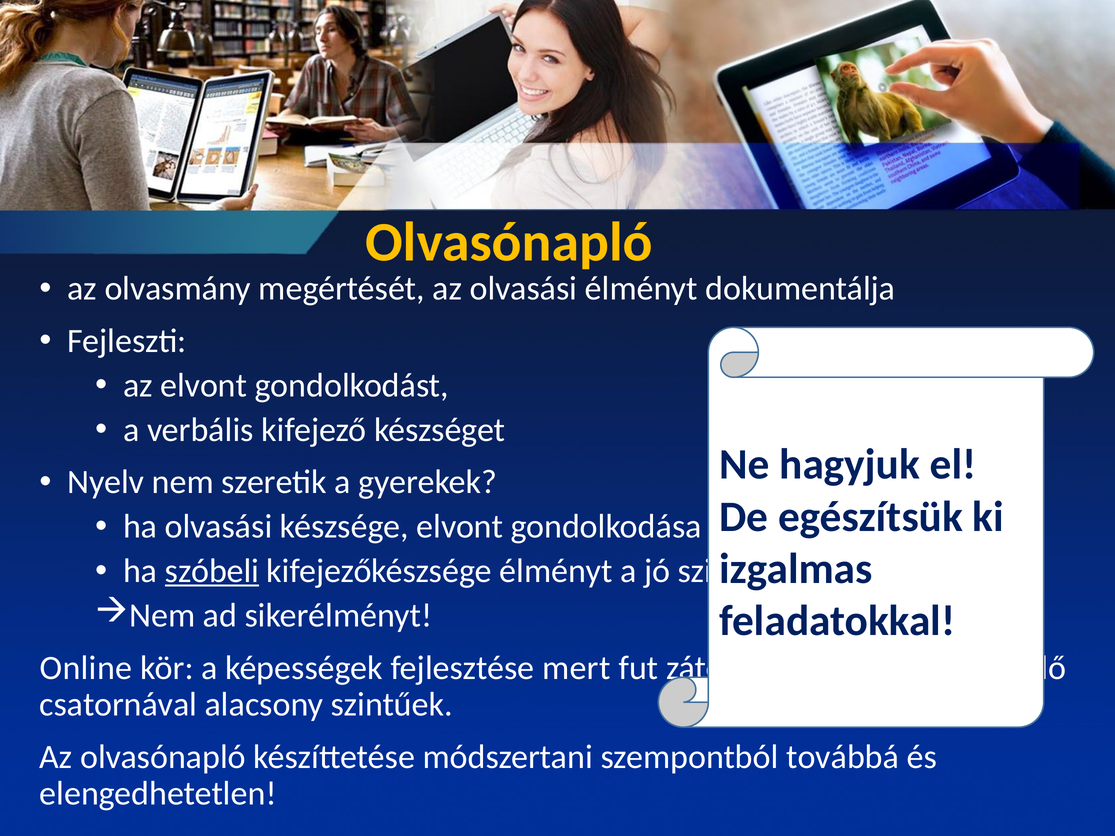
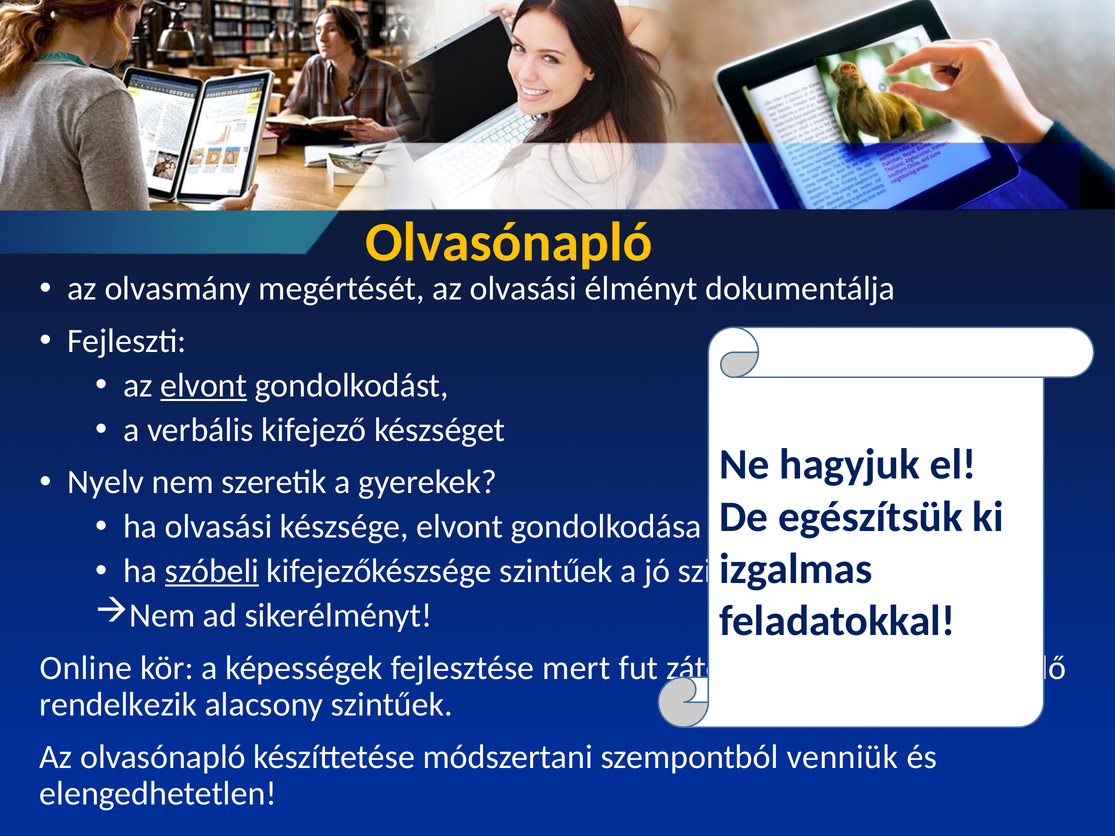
elvont at (204, 385) underline: none -> present
kifejezőkészsége élményt: élményt -> szintűek
csatornával: csatornával -> rendelkezik
továbbá: továbbá -> venniük
